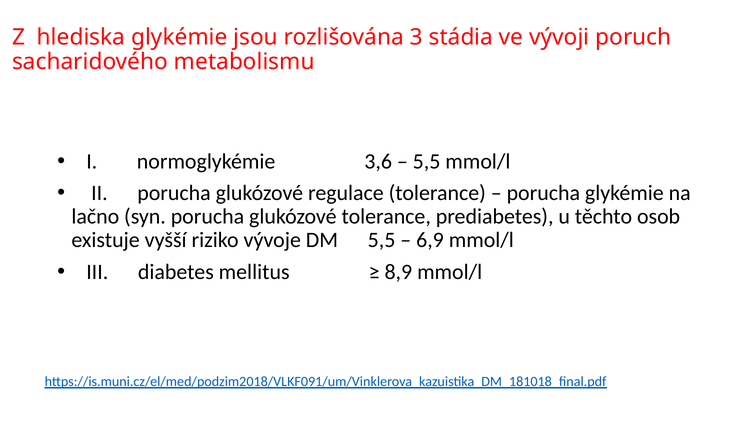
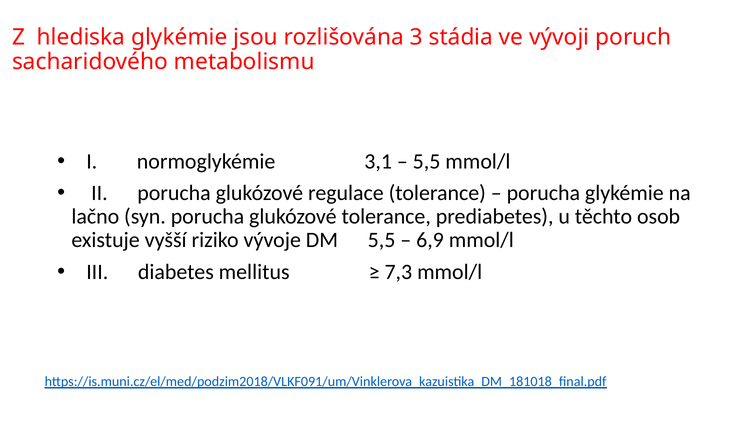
3,6: 3,6 -> 3,1
8,9: 8,9 -> 7,3
